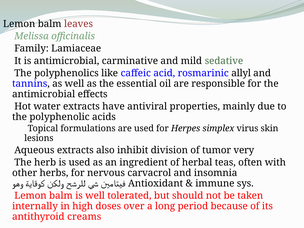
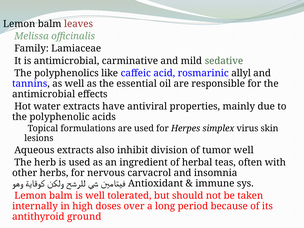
tumor very: very -> well
creams: creams -> ground
